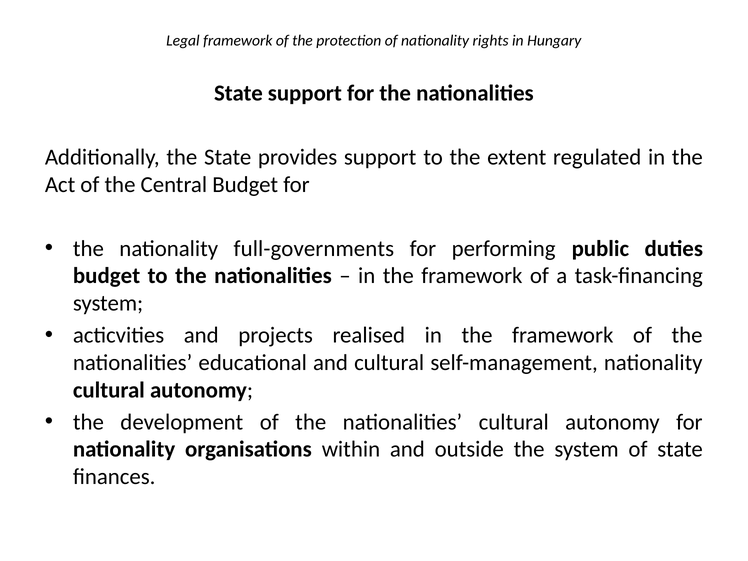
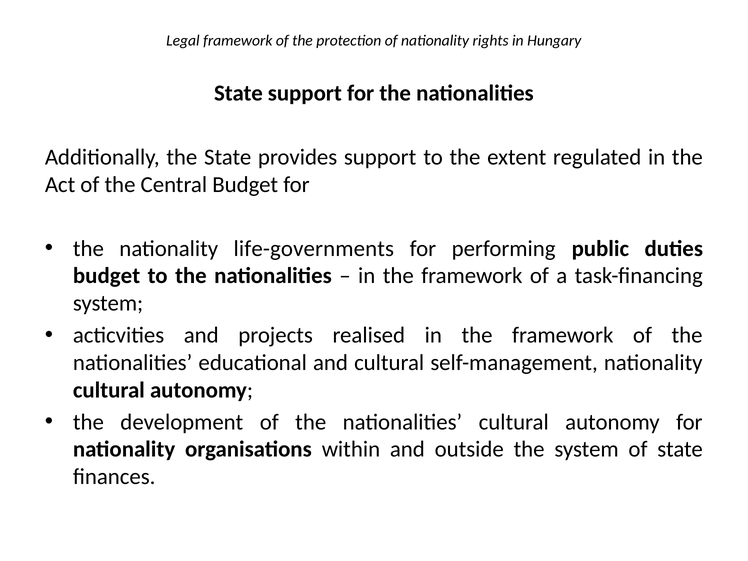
full-governments: full-governments -> life-governments
